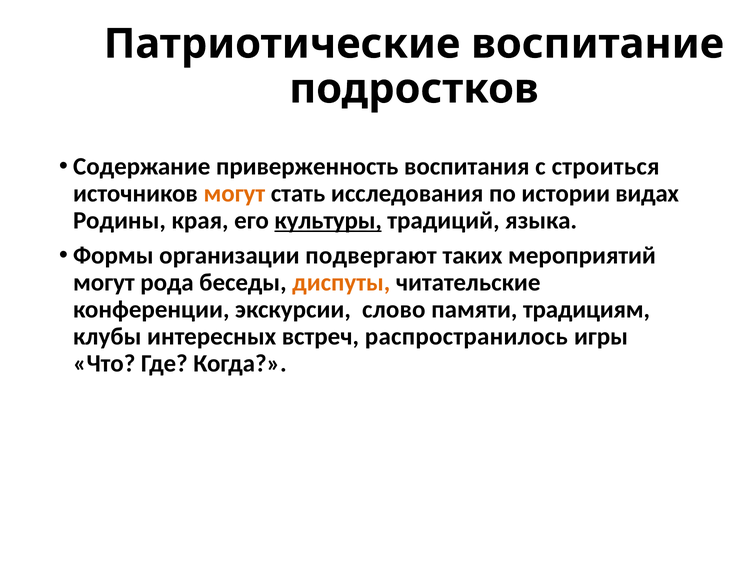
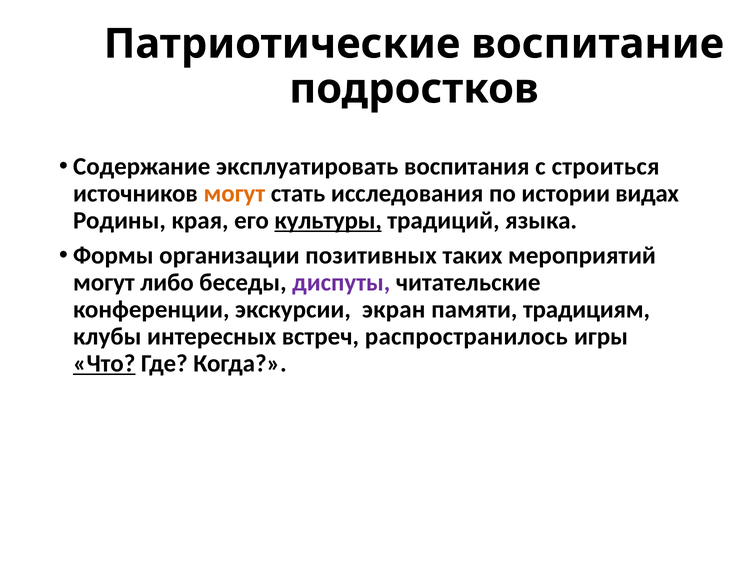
приверженность: приверженность -> эксплуатировать
подвергают: подвергают -> позитивных
рода: рода -> либо
диспуты colour: orange -> purple
слово: слово -> экран
Что underline: none -> present
